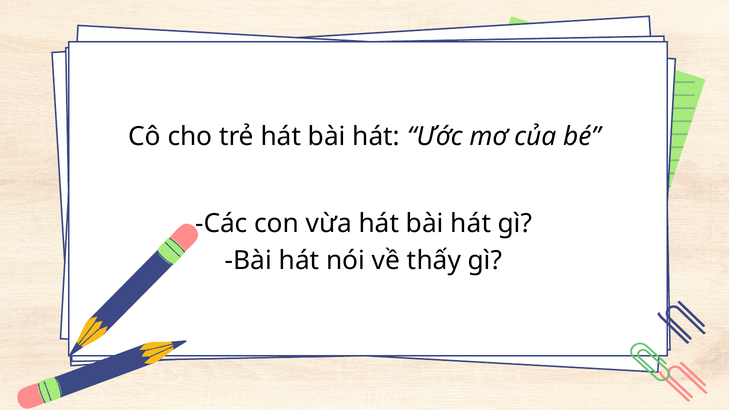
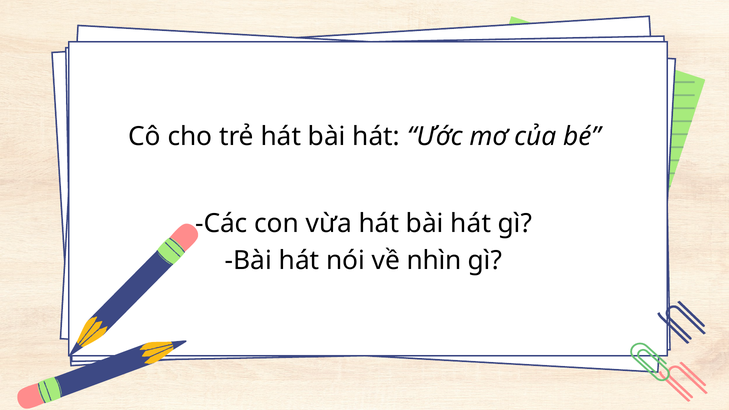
thấy: thấy -> nhìn
